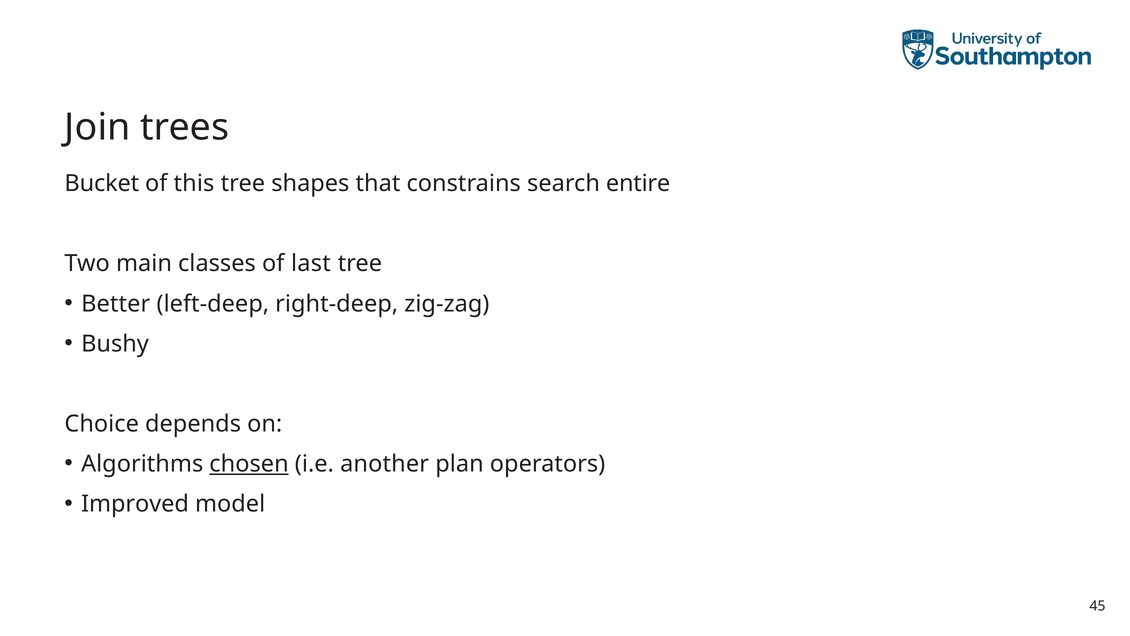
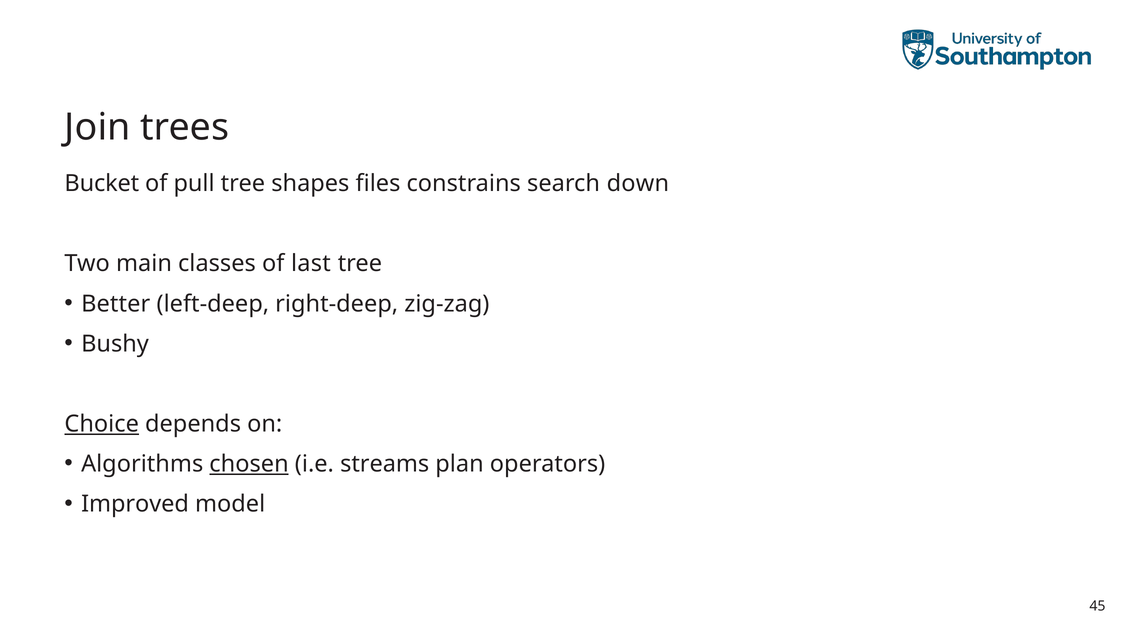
this: this -> pull
that: that -> files
entire: entire -> down
Choice underline: none -> present
another: another -> streams
